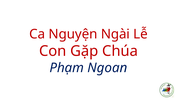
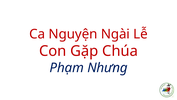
Ngoan: Ngoan -> Nhưng
